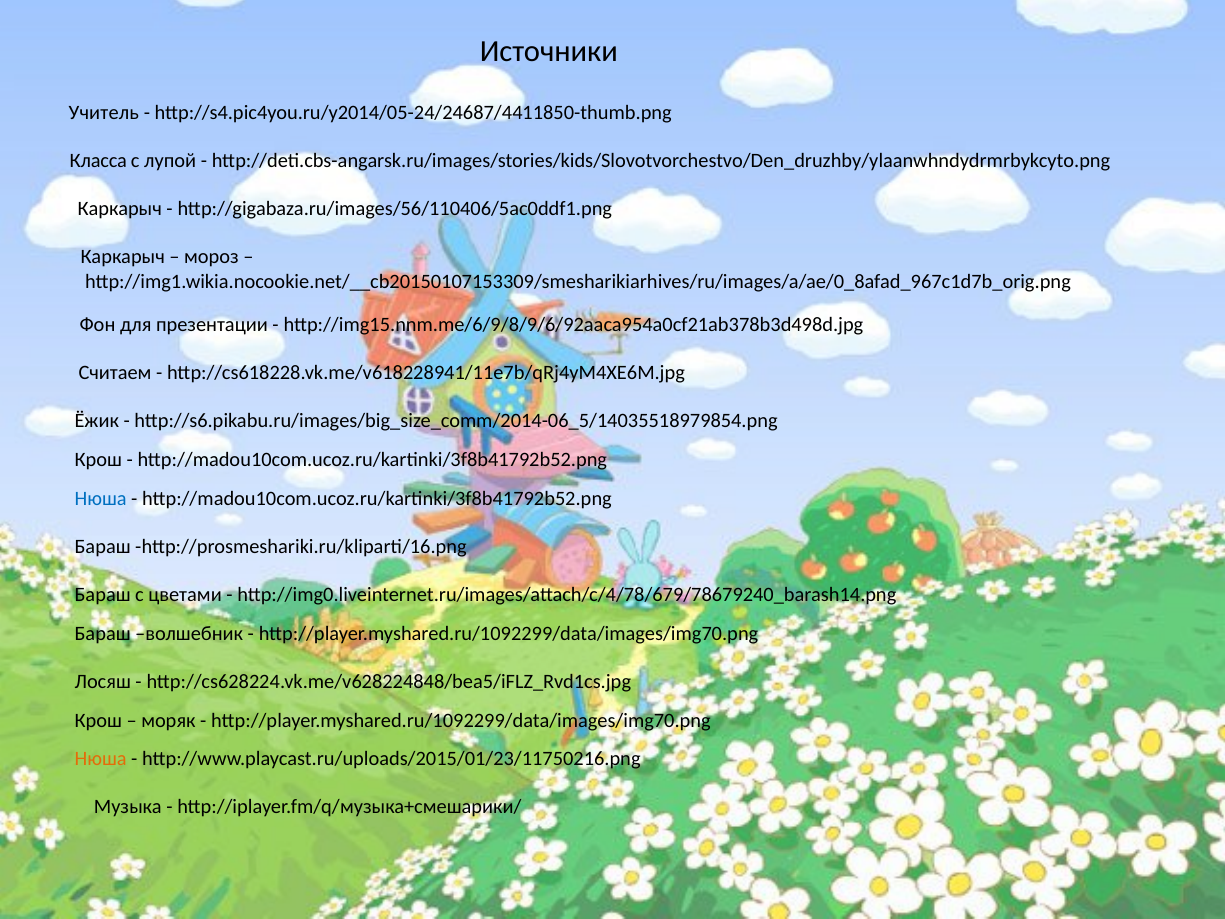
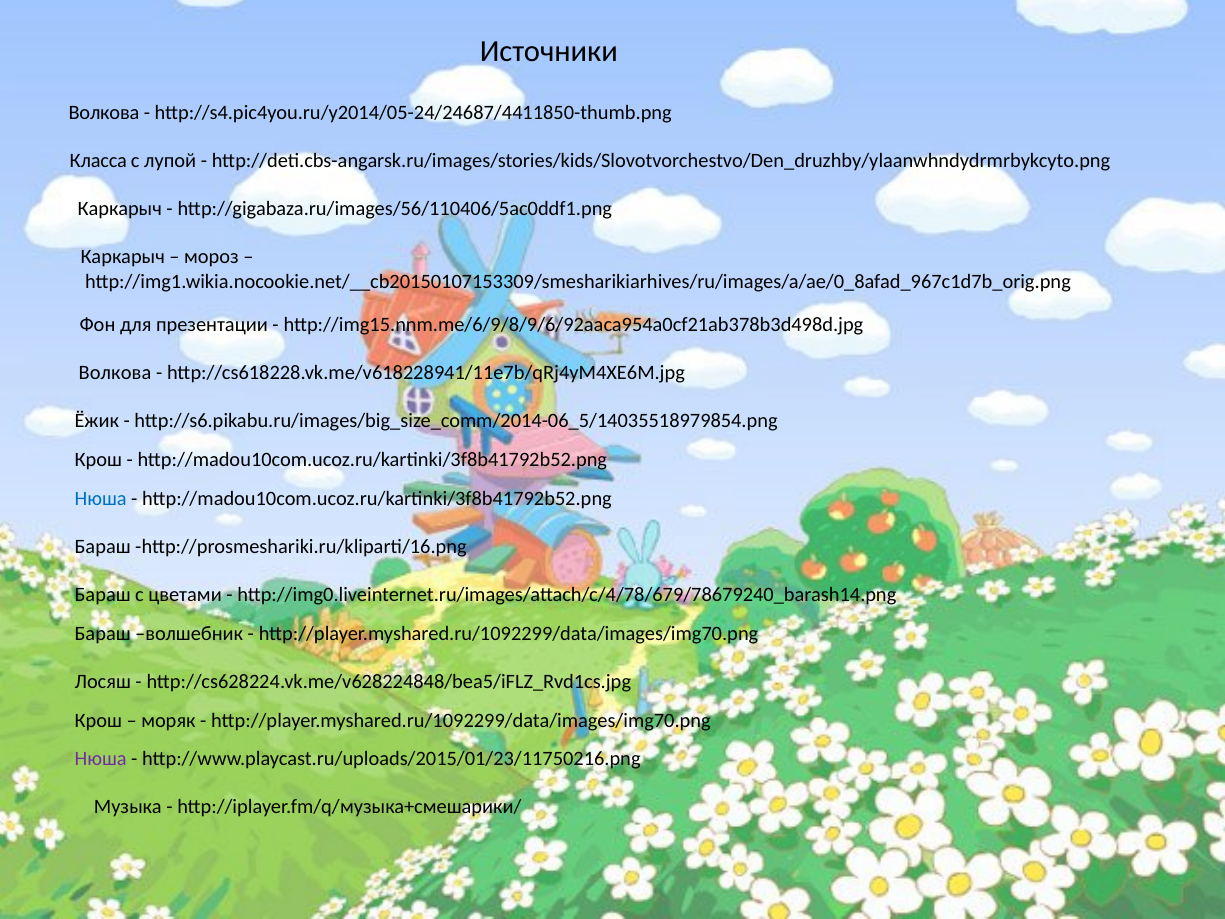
Учитель at (104, 112): Учитель -> Волкова
Считаем at (115, 373): Считаем -> Волкова
Нюша at (101, 759) colour: orange -> purple
